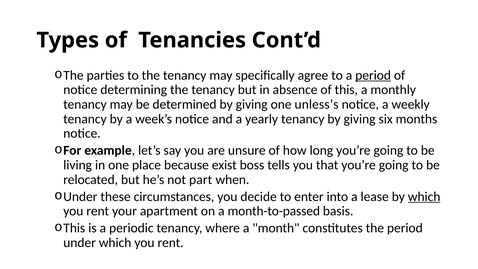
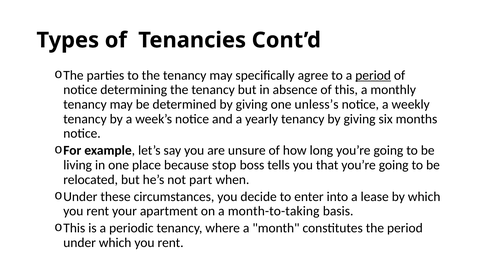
exist: exist -> stop
which at (424, 197) underline: present -> none
month-to-passed: month-to-passed -> month-to-taking
